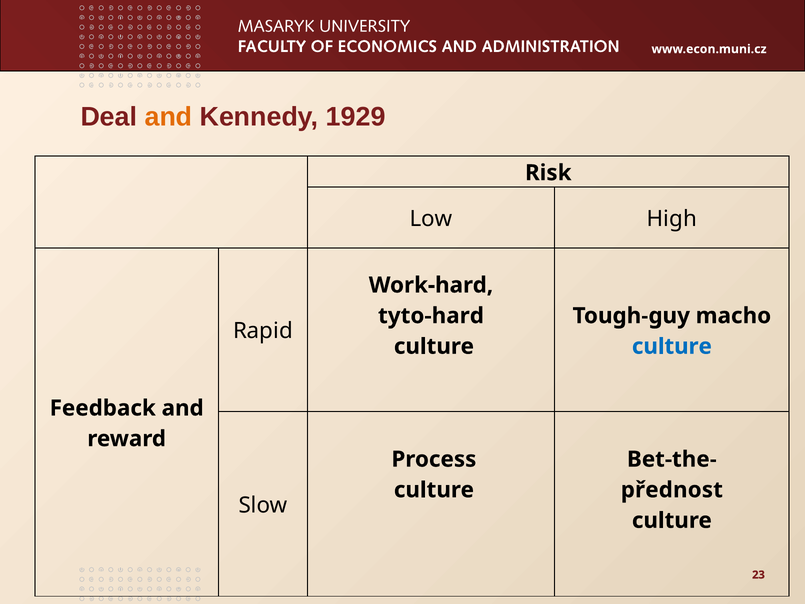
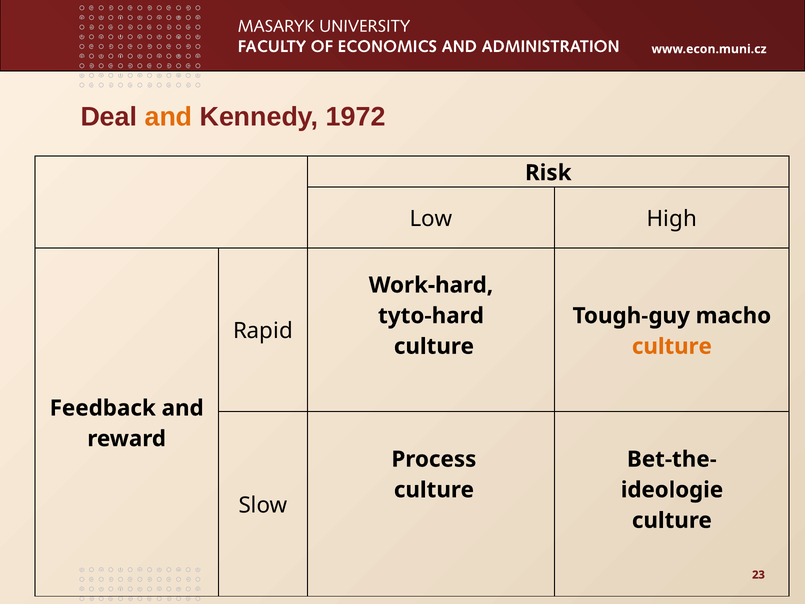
1929: 1929 -> 1972
culture at (672, 346) colour: blue -> orange
přednost: přednost -> ideologie
